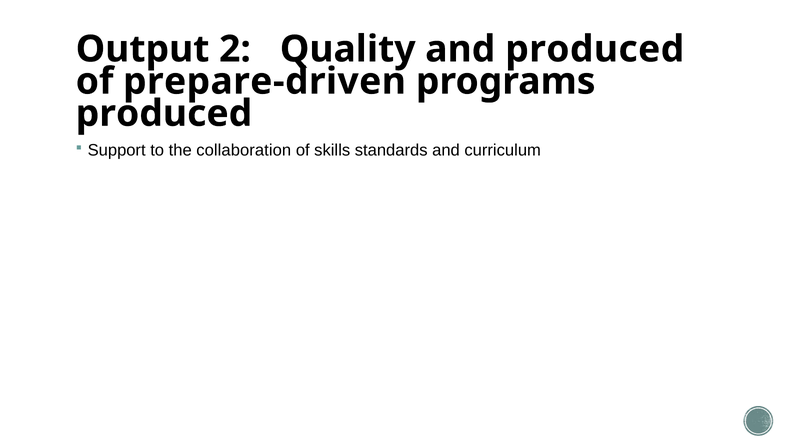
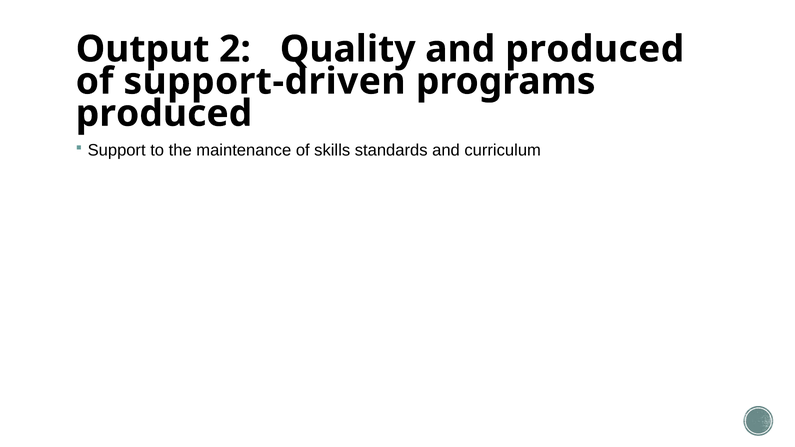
prepare-driven: prepare-driven -> support-driven
collaboration: collaboration -> maintenance
